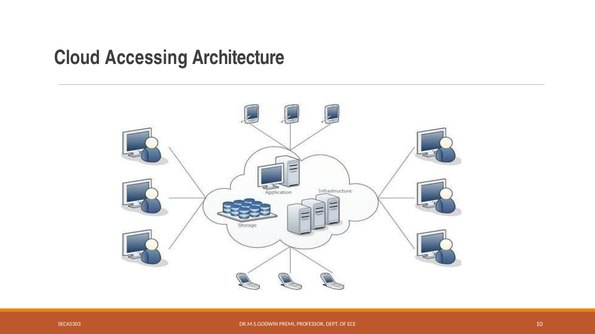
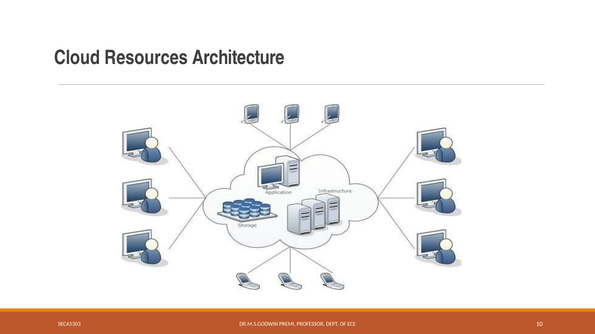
Accessing: Accessing -> Resources
